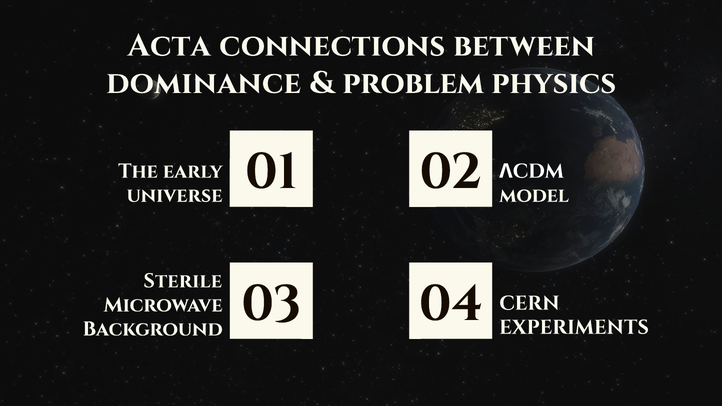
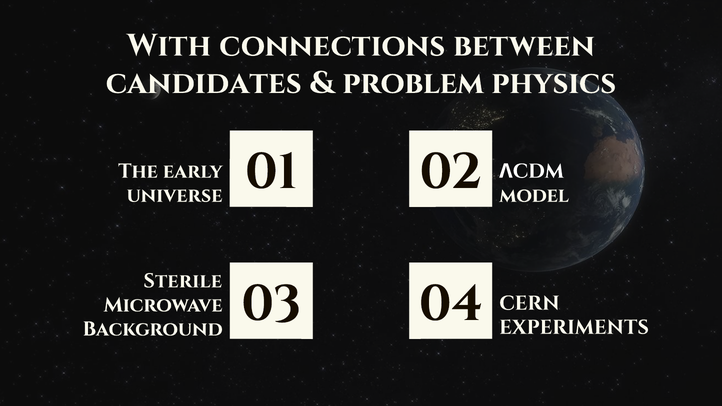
Acta: Acta -> With
dominance: dominance -> candidates
